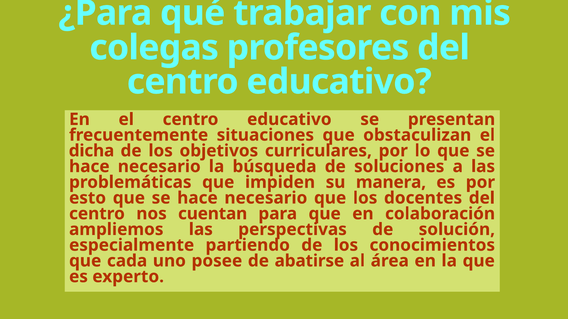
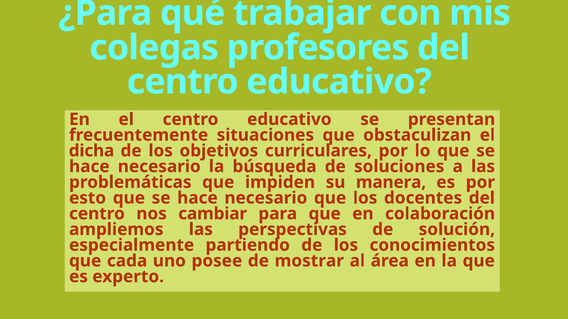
cuentan: cuentan -> cambiar
abatirse: abatirse -> mostrar
